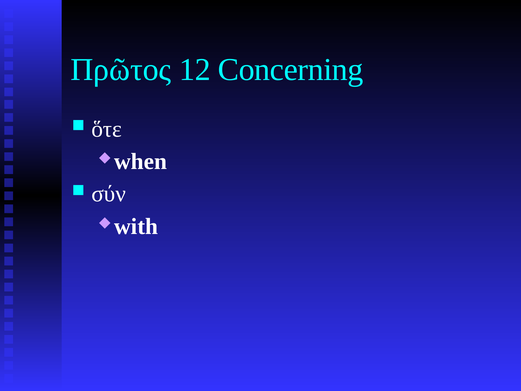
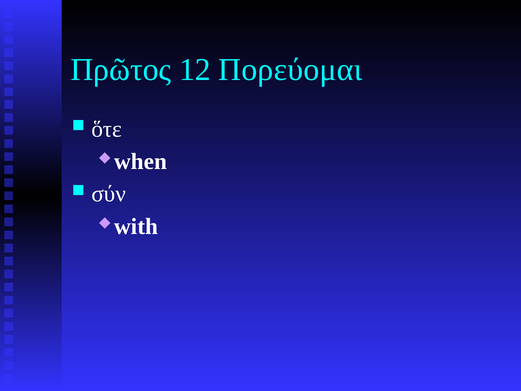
Concerning: Concerning -> Πορεύομαι
